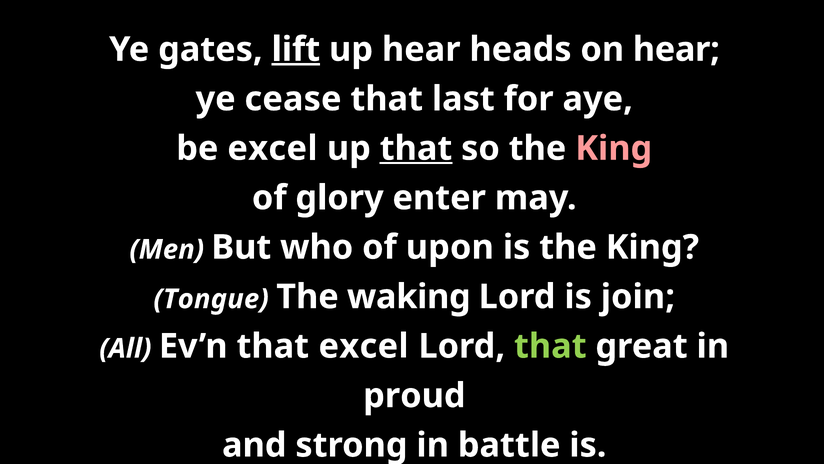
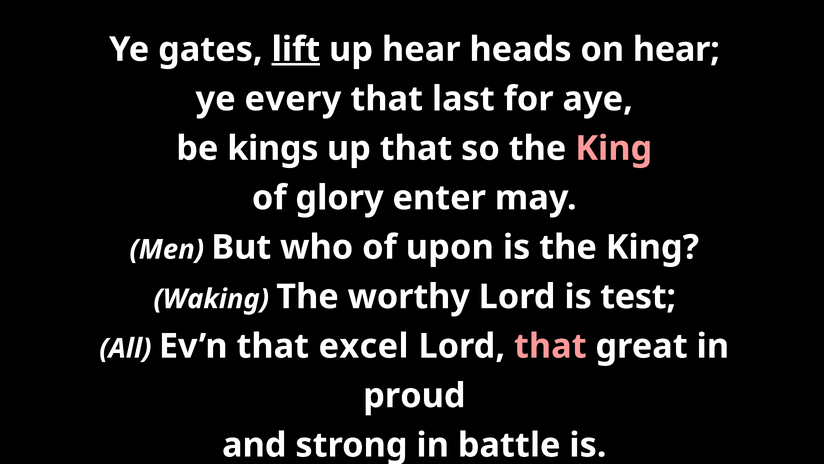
cease: cease -> every
be excel: excel -> kings
that at (416, 148) underline: present -> none
Tongue: Tongue -> Waking
waking: waking -> worthy
join: join -> test
that at (550, 346) colour: light green -> pink
